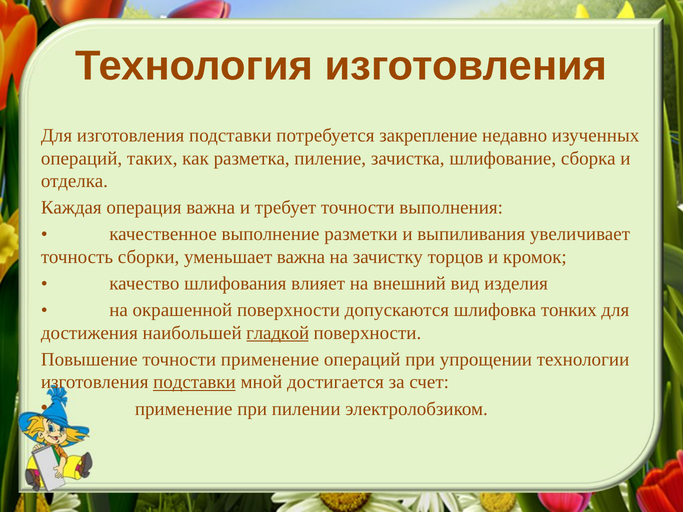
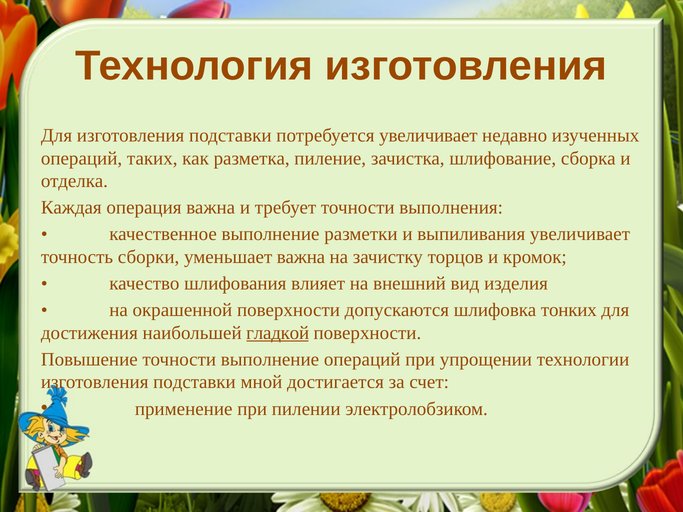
потребуется закрепление: закрепление -> увеличивает
точности применение: применение -> выполнение
подставки at (194, 382) underline: present -> none
